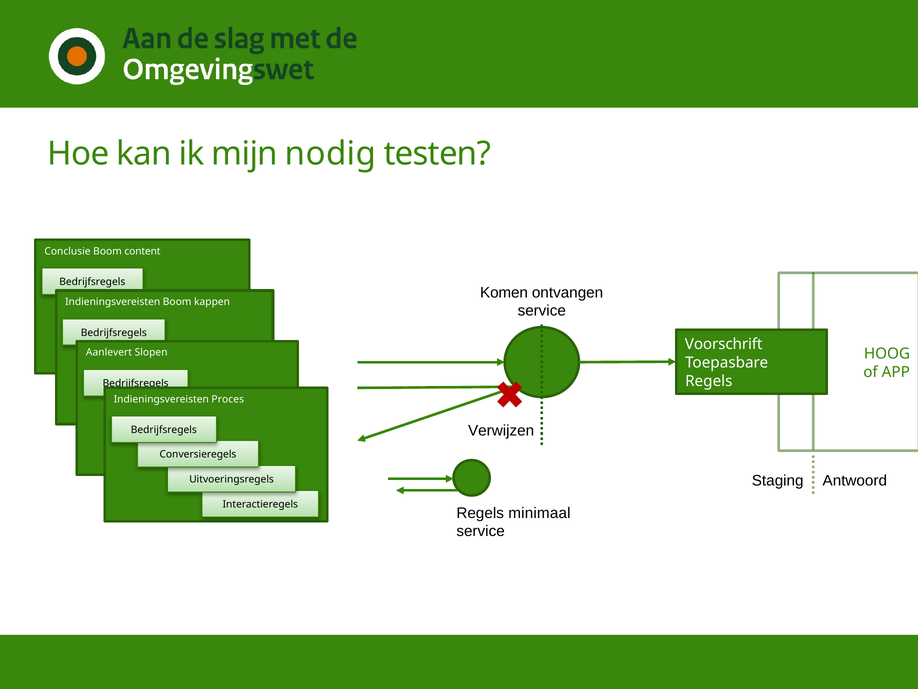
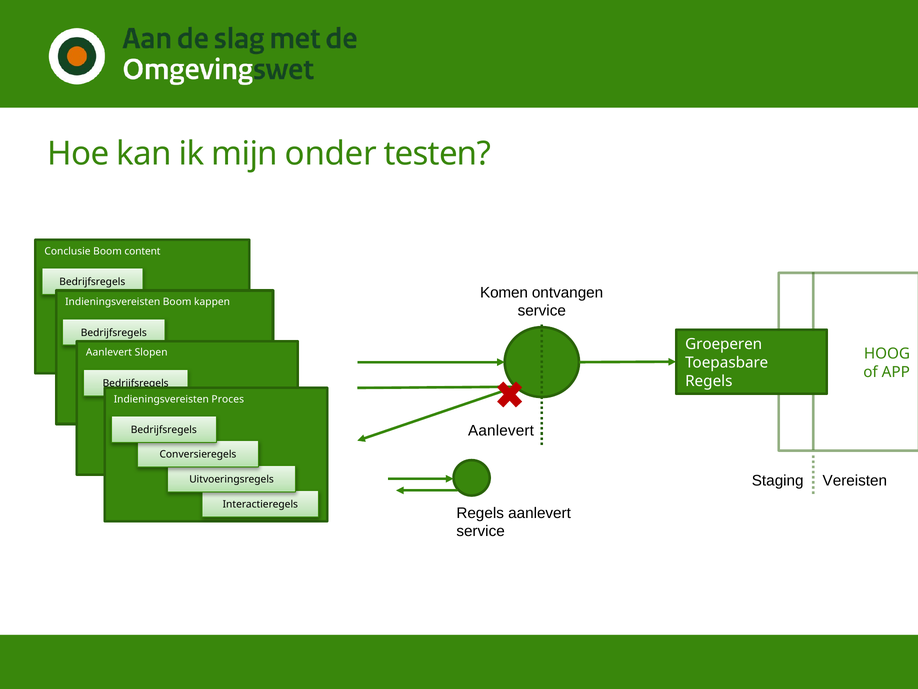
nodig: nodig -> onder
Voorschrift: Voorschrift -> Groeperen
Verwijzen at (501, 431): Verwijzen -> Aanlevert
Antwoord: Antwoord -> Vereisten
Regels minimaal: minimaal -> aanlevert
